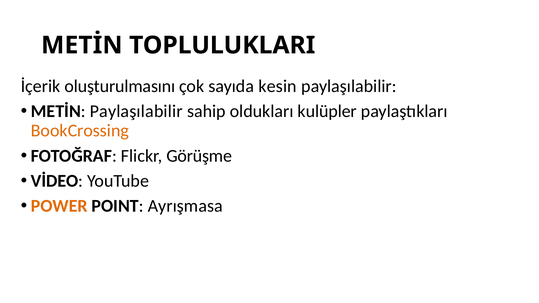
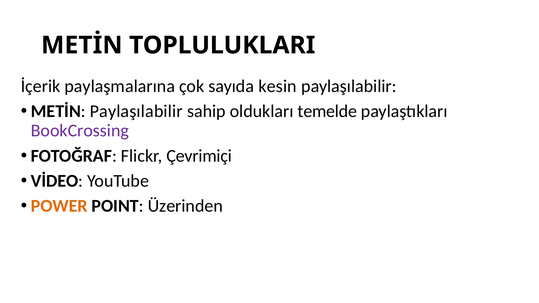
oluşturulmasını: oluşturulmasını -> paylaşmalarına
kulüpler: kulüpler -> temelde
BookCrossing colour: orange -> purple
Görüşme: Görüşme -> Çevrimiçi
Ayrışmasa: Ayrışmasa -> Üzerinden
